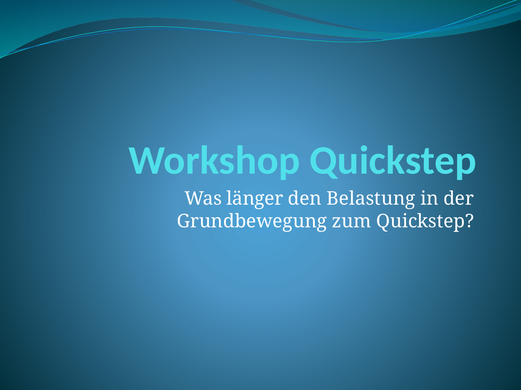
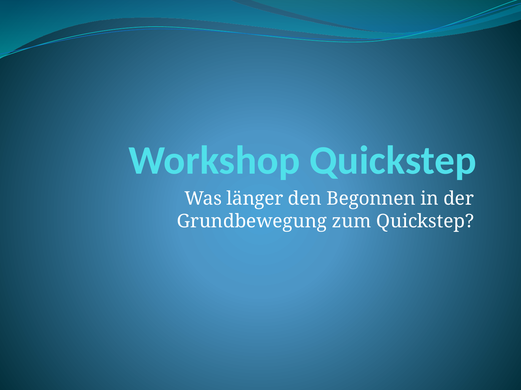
Belastung: Belastung -> Begonnen
